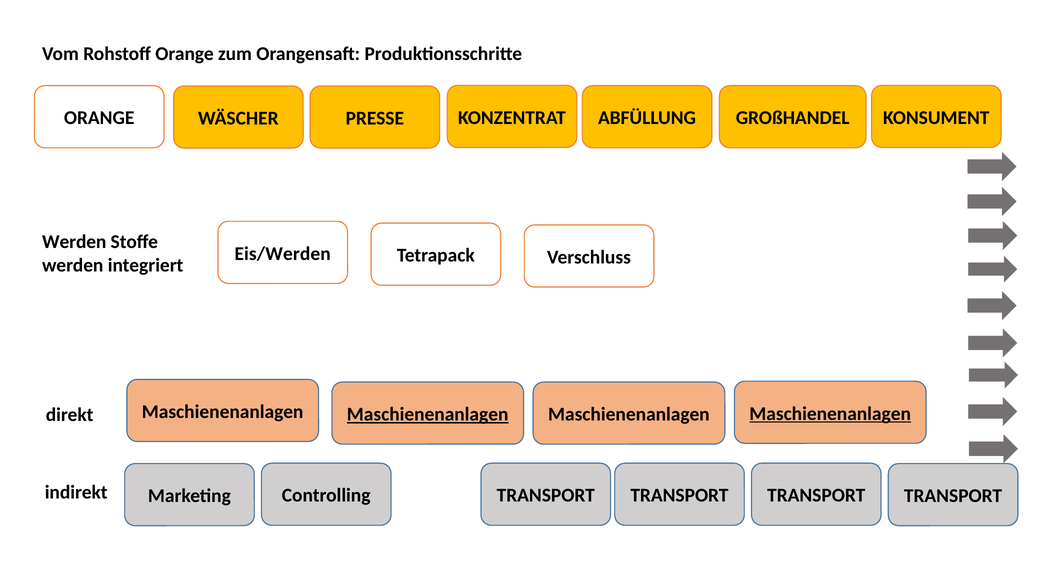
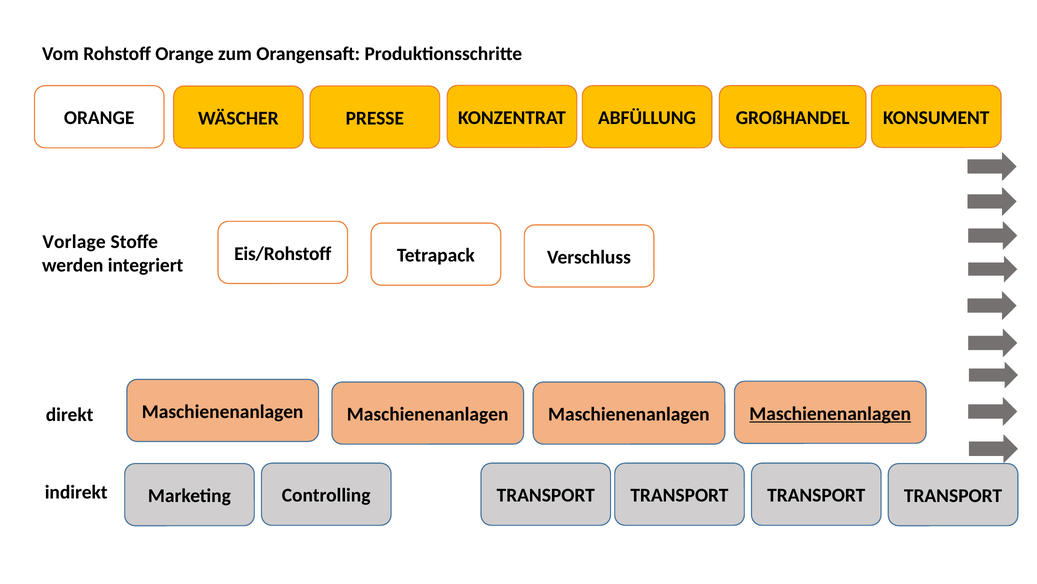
Werden at (74, 241): Werden -> Vorlage
Eis/Werden: Eis/Werden -> Eis/Rohstoff
Maschienenanlagen at (428, 414) underline: present -> none
